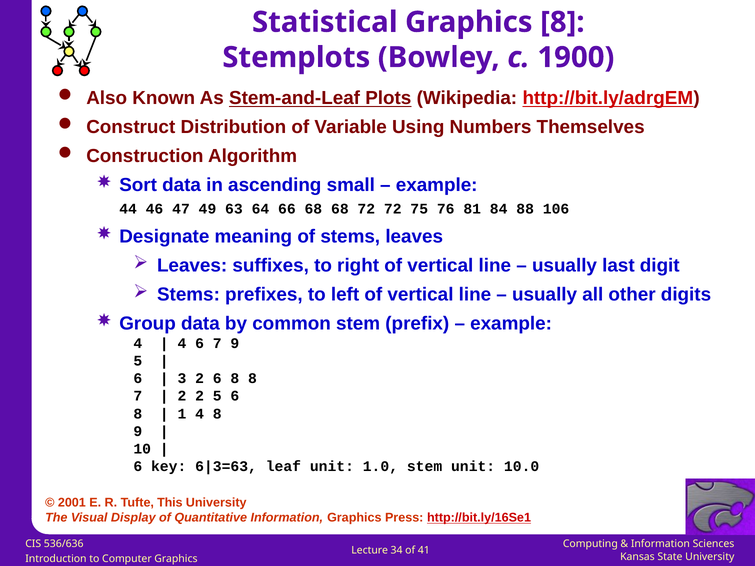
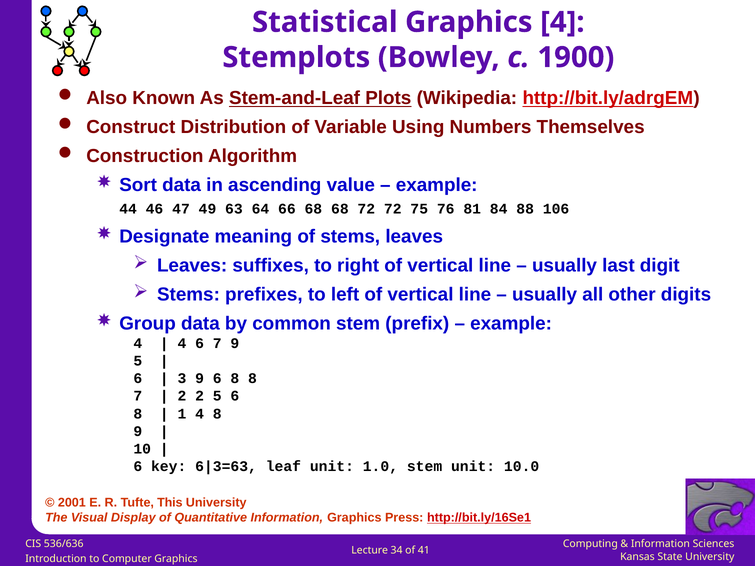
Graphics 8: 8 -> 4
small: small -> value
3 2: 2 -> 9
